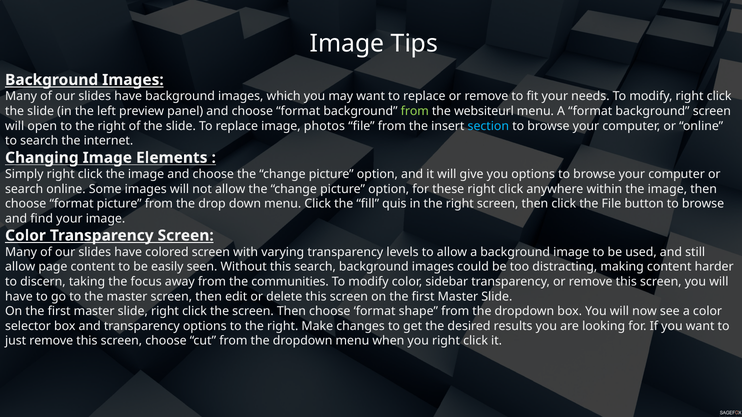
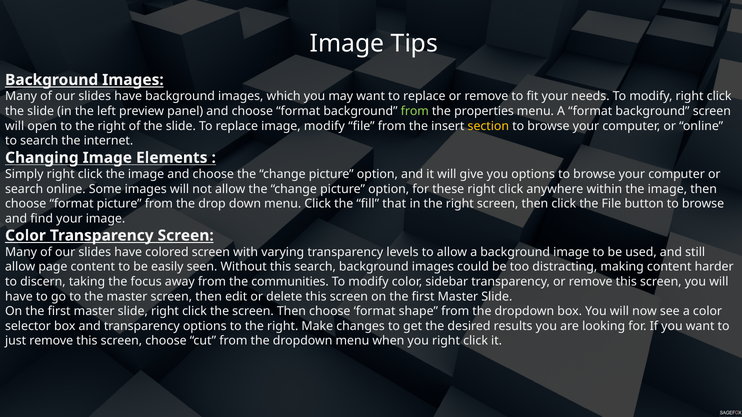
websiteurl: websiteurl -> properties
image photos: photos -> modify
section colour: light blue -> yellow
quis: quis -> that
